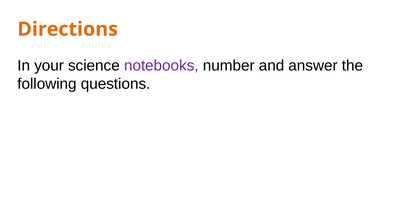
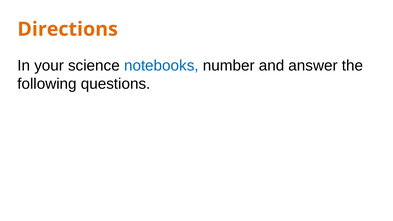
notebooks colour: purple -> blue
